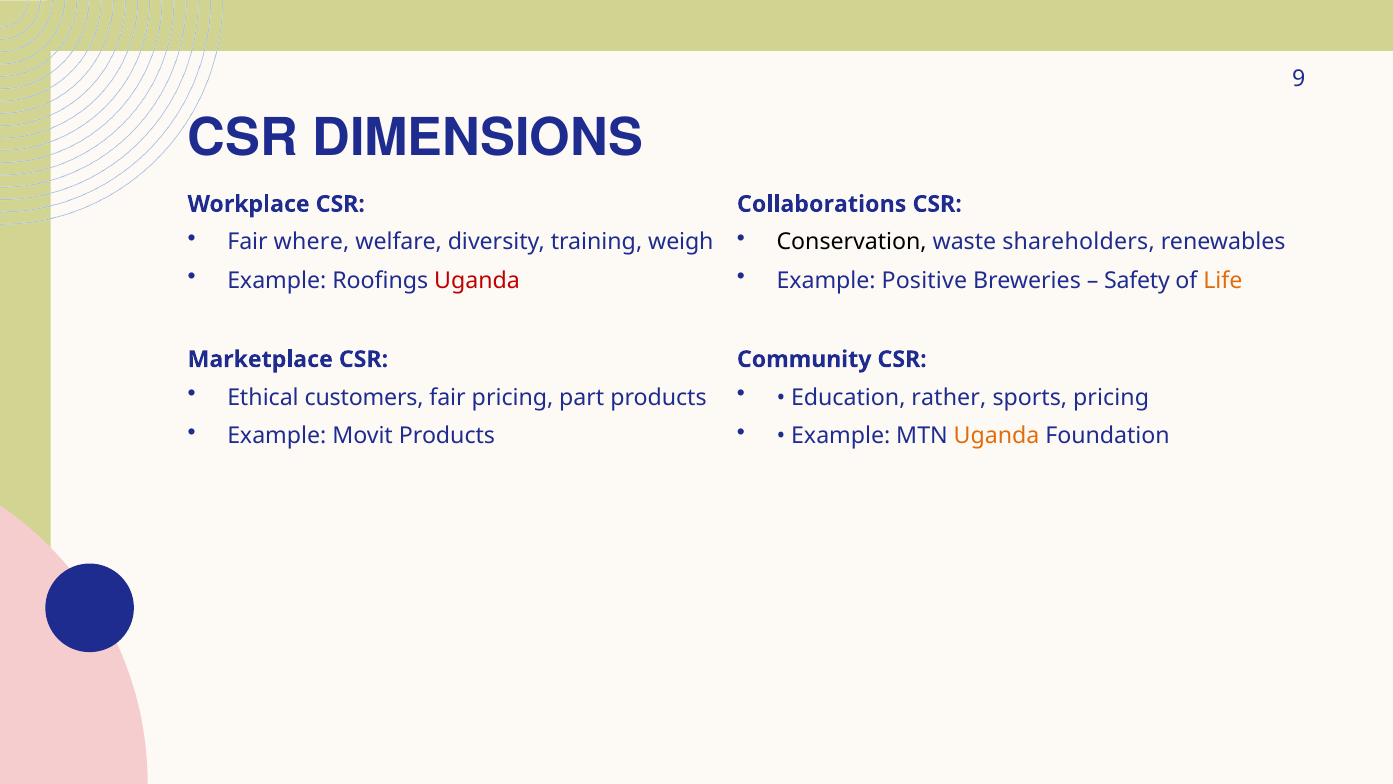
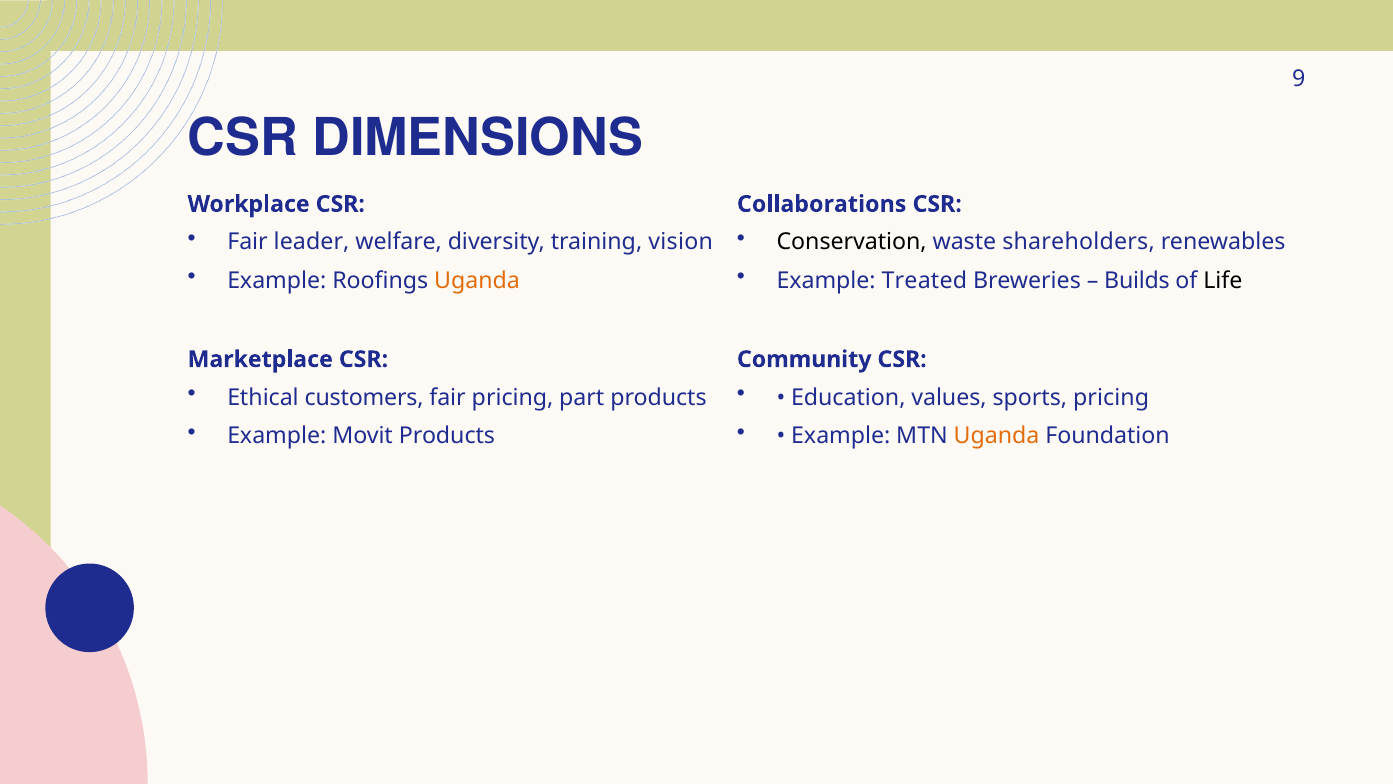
where: where -> leader
weigh: weigh -> vision
Uganda at (477, 280) colour: red -> orange
Positive: Positive -> Treated
Safety: Safety -> Builds
Life colour: orange -> black
rather: rather -> values
